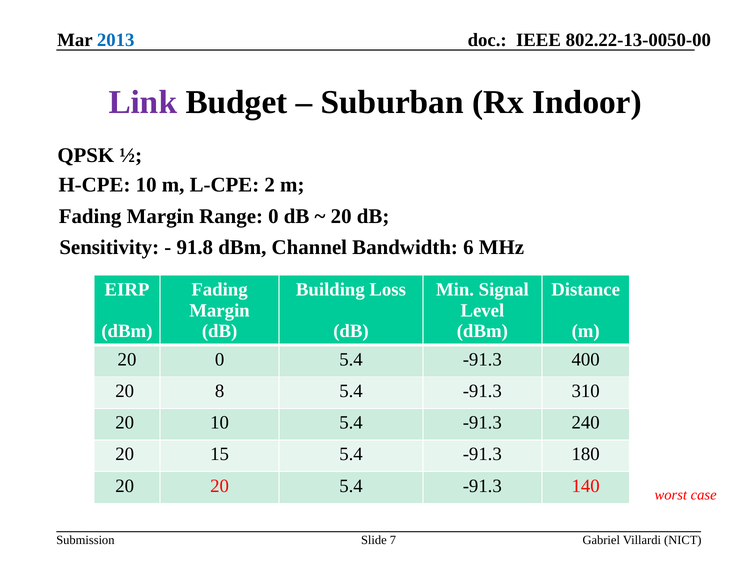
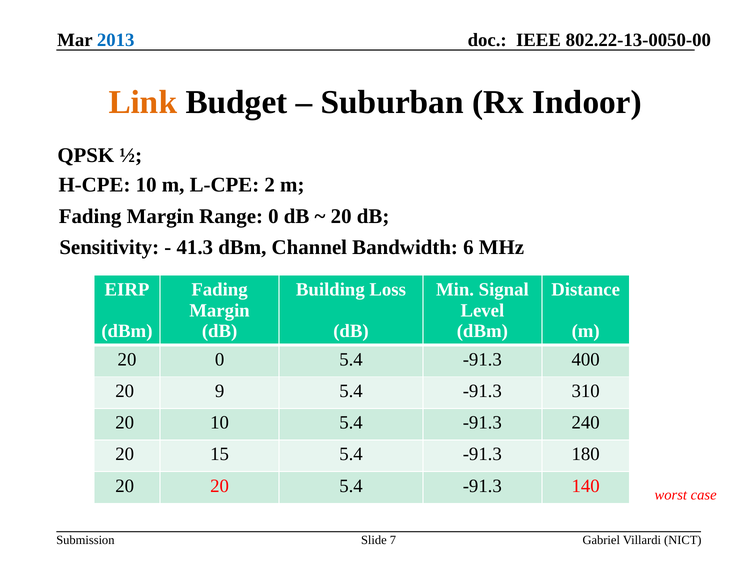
Link colour: purple -> orange
91.8: 91.8 -> 41.3
8: 8 -> 9
